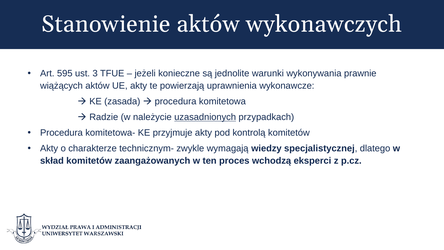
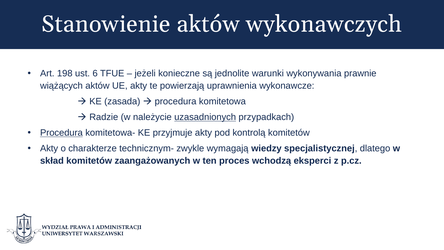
595: 595 -> 198
3: 3 -> 6
Procedura at (61, 133) underline: none -> present
